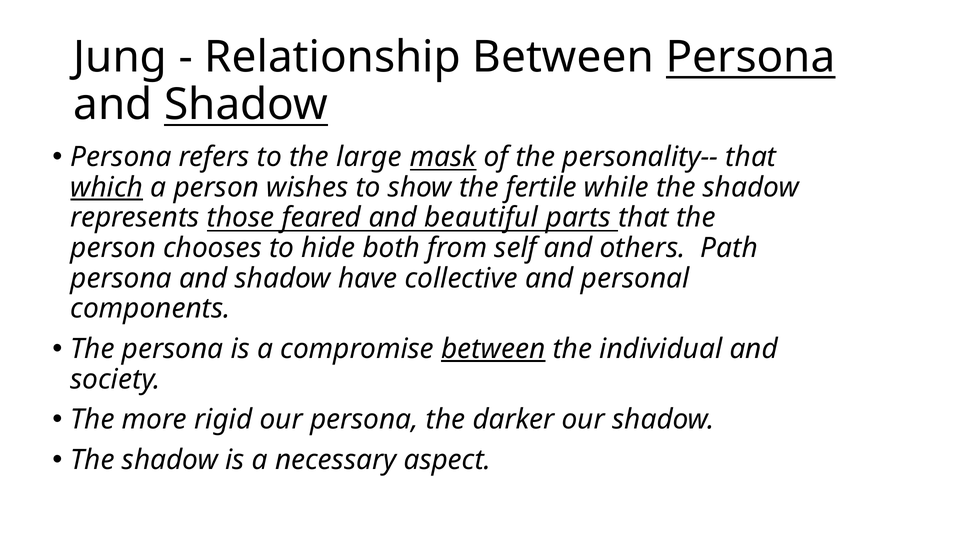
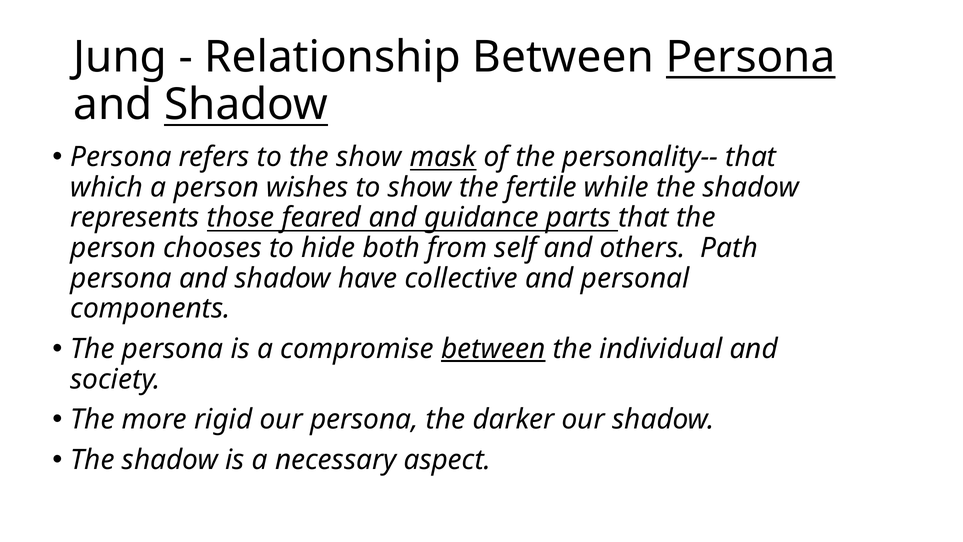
the large: large -> show
which underline: present -> none
beautiful: beautiful -> guidance
